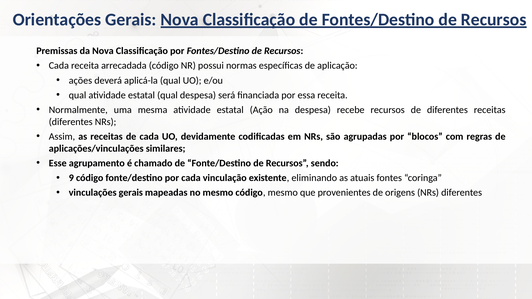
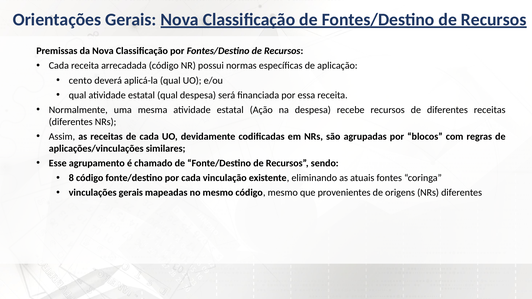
ações: ações -> cento
9: 9 -> 8
